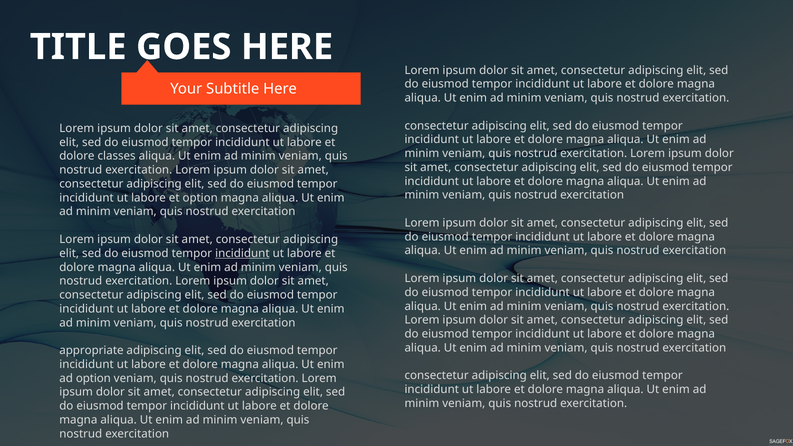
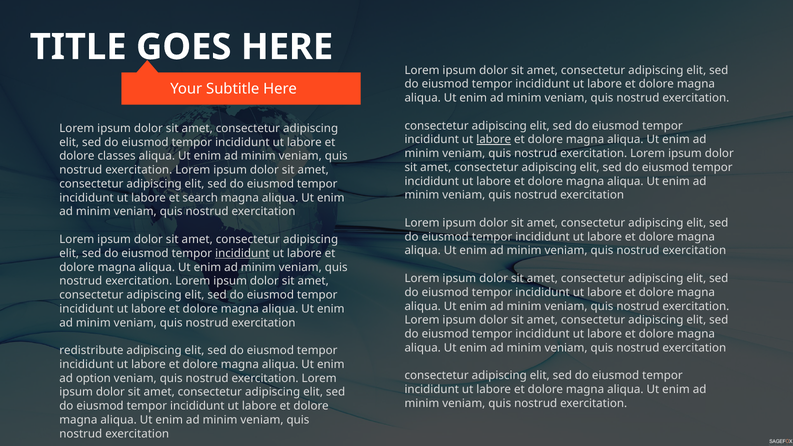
labore at (494, 140) underline: none -> present
et option: option -> search
appropriate: appropriate -> redistribute
